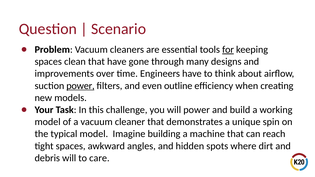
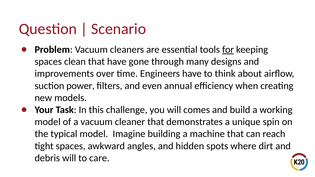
power at (80, 86) underline: present -> none
outline: outline -> annual
will power: power -> comes
